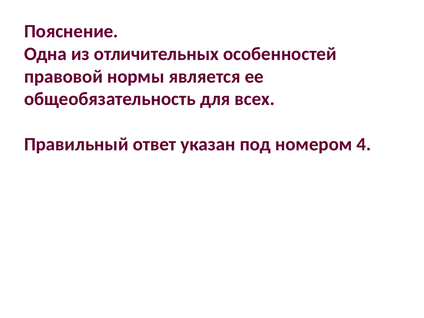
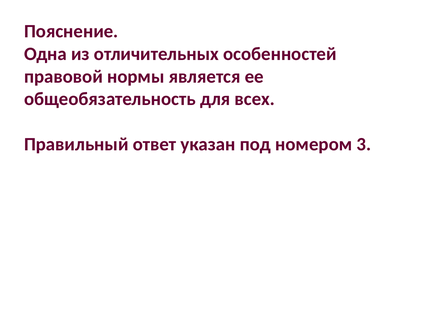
4: 4 -> 3
